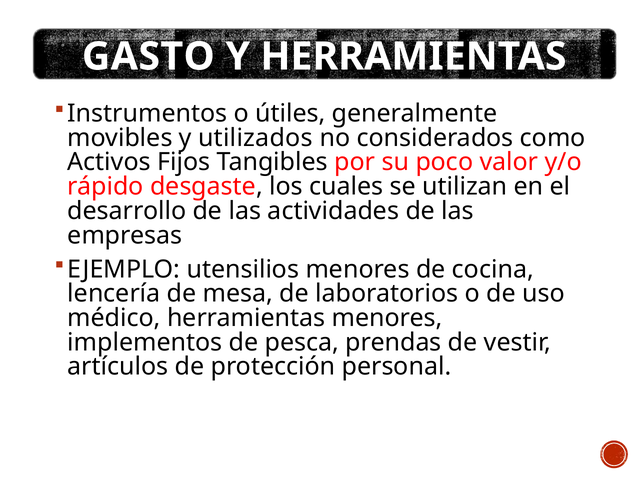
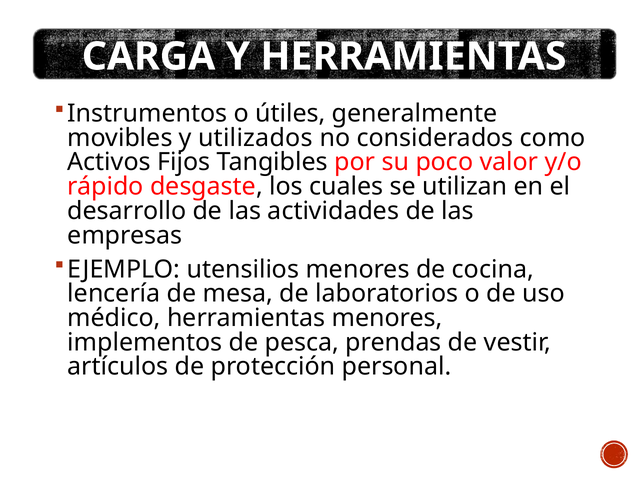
GASTO: GASTO -> CARGA
